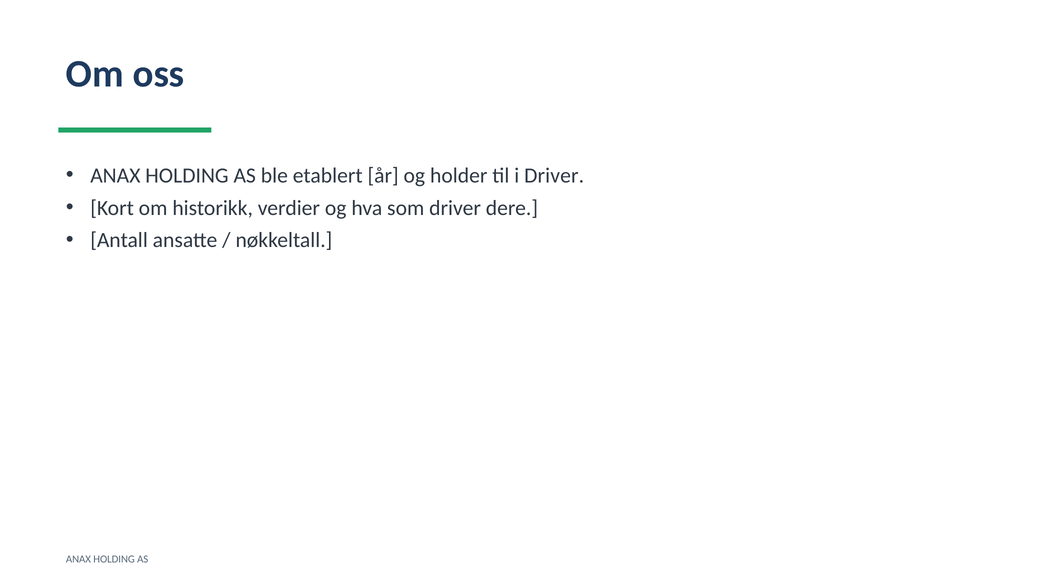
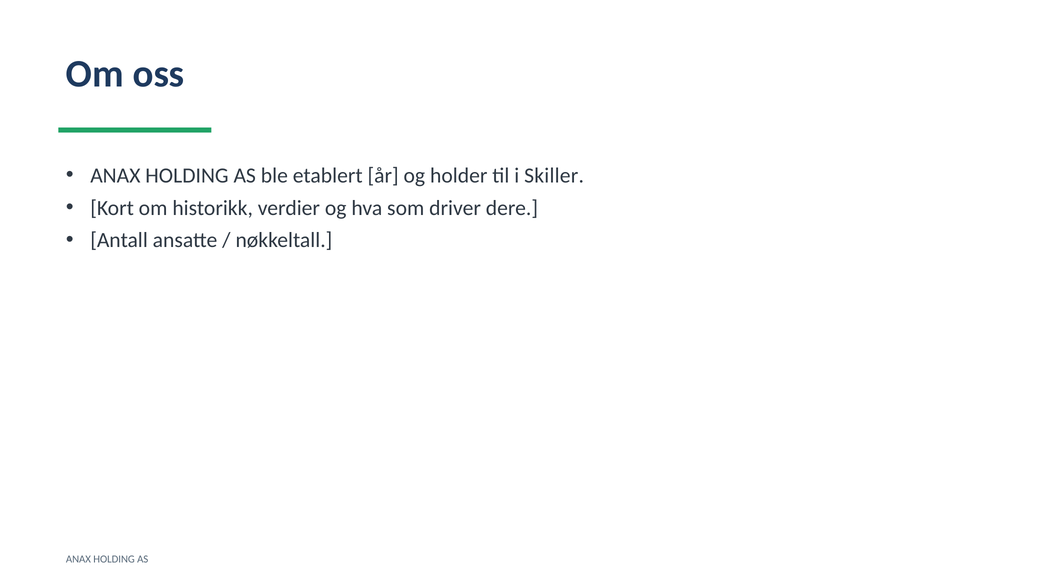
i Driver: Driver -> Skiller
